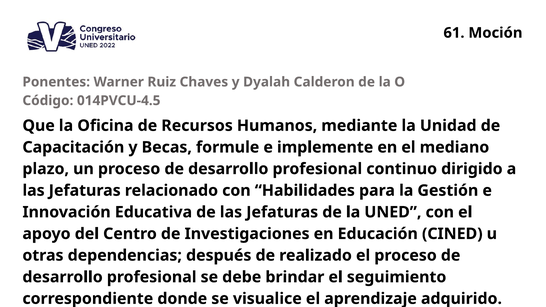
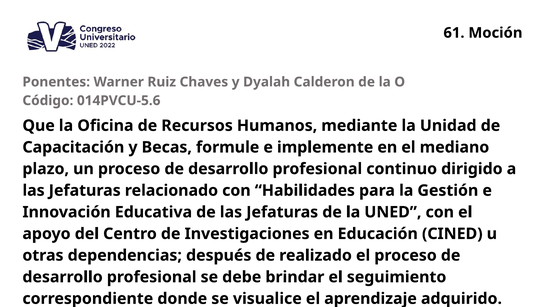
014PVCU-4.5: 014PVCU-4.5 -> 014PVCU-5.6
